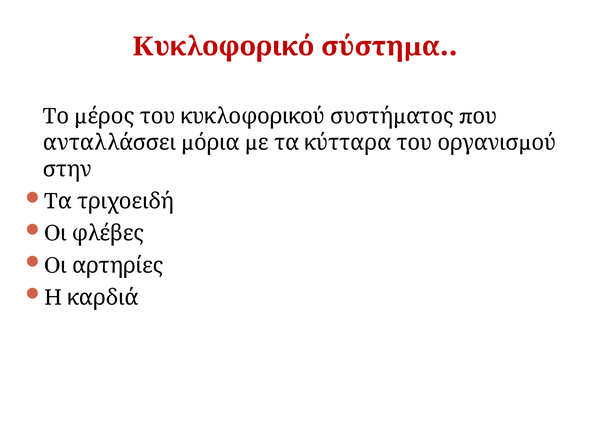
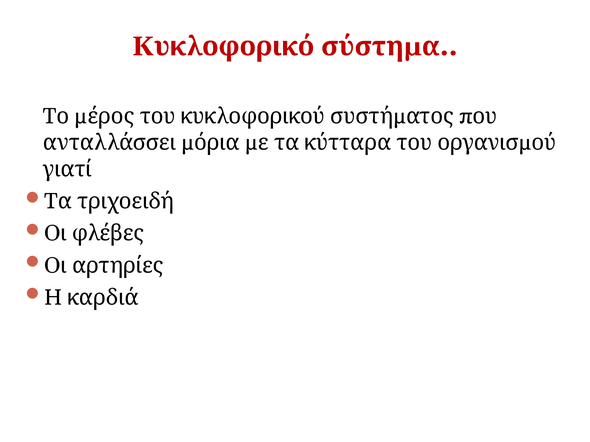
στην: στην -> γιατί
